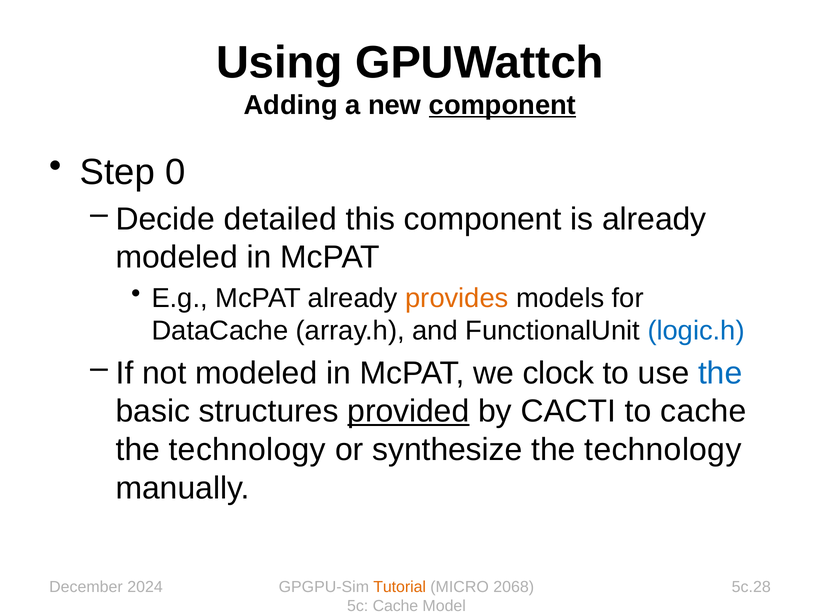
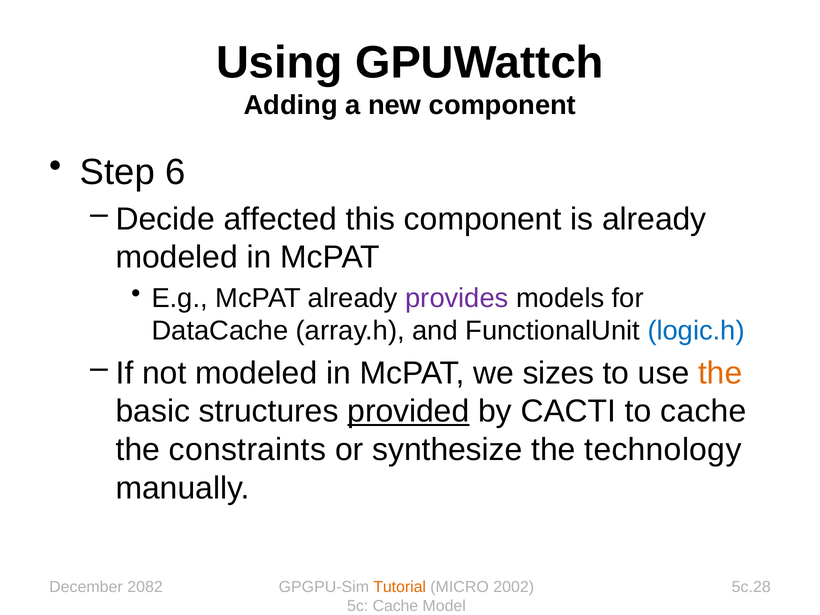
component at (502, 105) underline: present -> none
0: 0 -> 6
detailed: detailed -> affected
provides colour: orange -> purple
clock: clock -> sizes
the at (720, 373) colour: blue -> orange
technology at (247, 450): technology -> constraints
2024: 2024 -> 2082
2068: 2068 -> 2002
